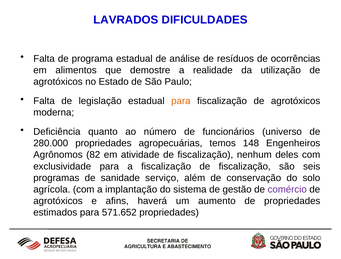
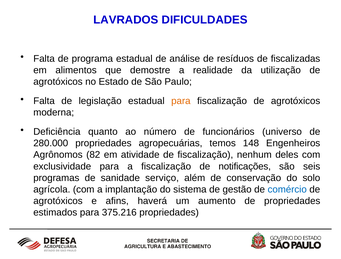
ocorrências: ocorrências -> fiscalizadas
fiscalização de fiscalização: fiscalização -> notificações
comércio colour: purple -> blue
571.652: 571.652 -> 375.216
